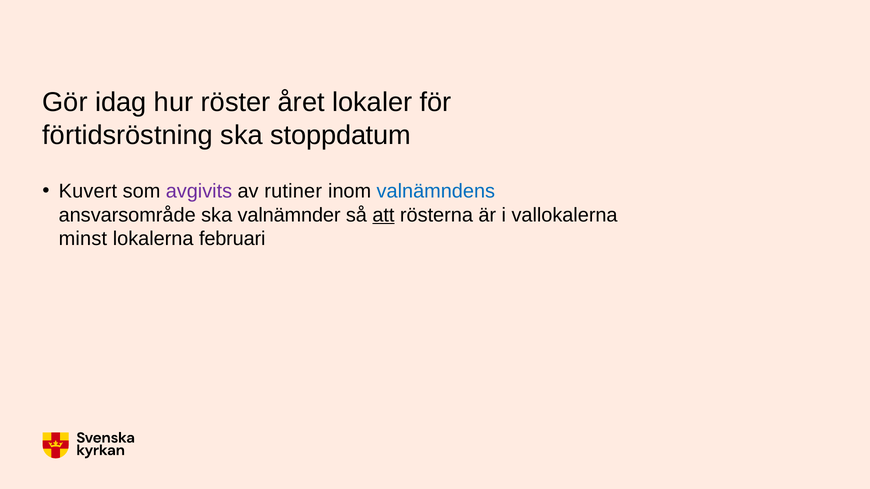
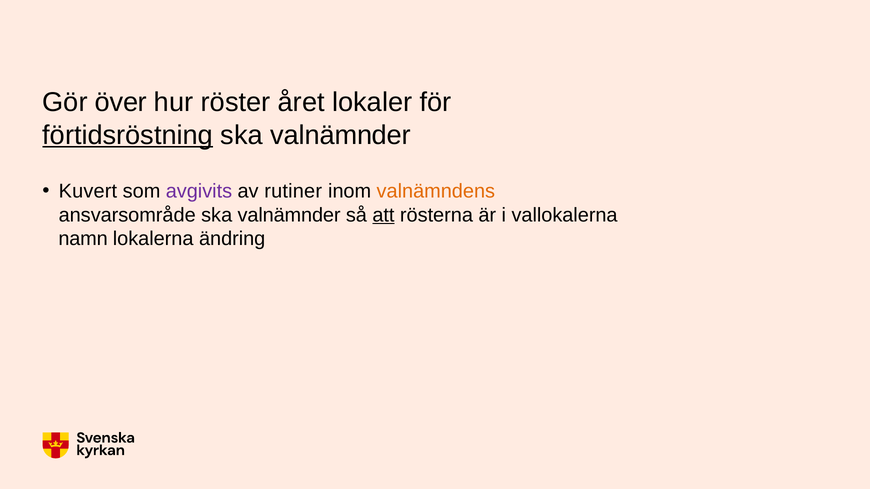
idag: idag -> över
förtidsröstning underline: none -> present
stoppdatum at (341, 135): stoppdatum -> valnämnder
valnämndens colour: blue -> orange
minst: minst -> namn
februari: februari -> ändring
